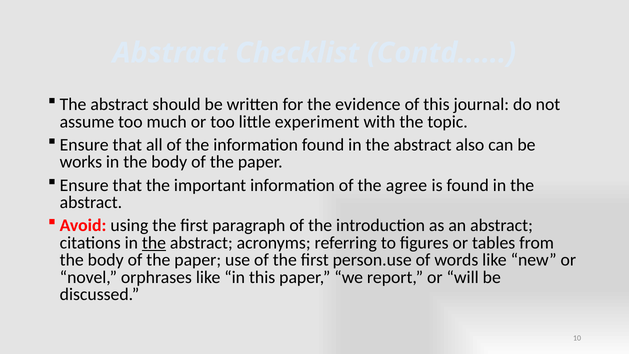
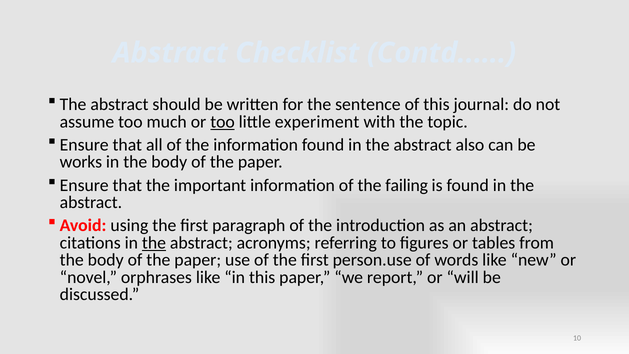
evidence: evidence -> sentence
too at (223, 122) underline: none -> present
agree: agree -> failing
